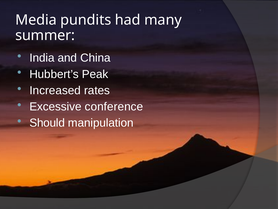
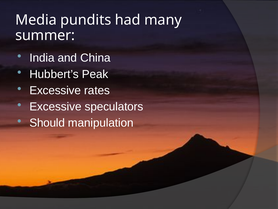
Increased at (55, 90): Increased -> Excessive
conference: conference -> speculators
